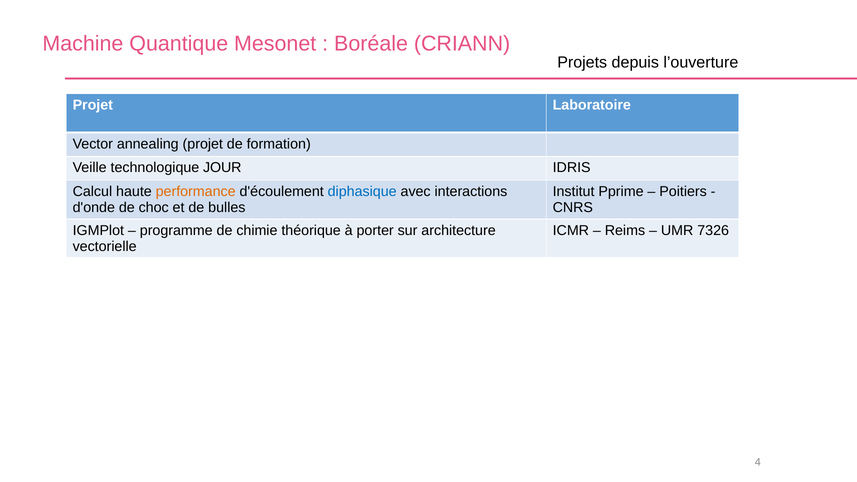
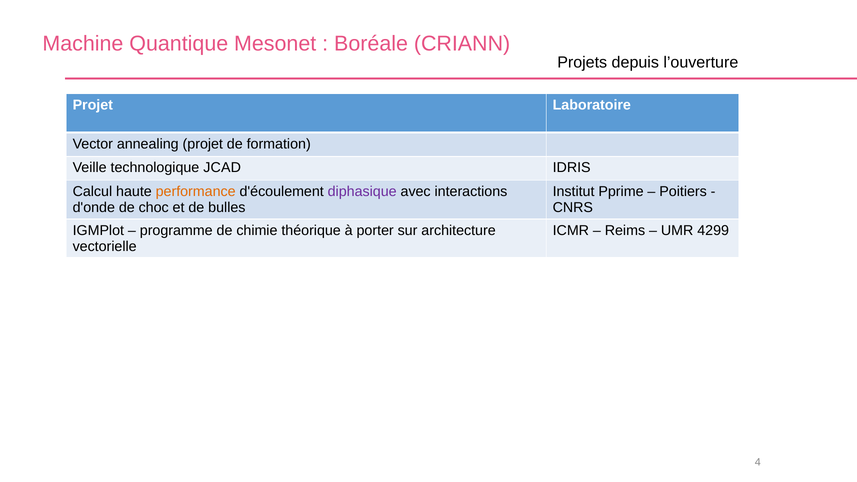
JOUR: JOUR -> JCAD
diphasique colour: blue -> purple
7326: 7326 -> 4299
